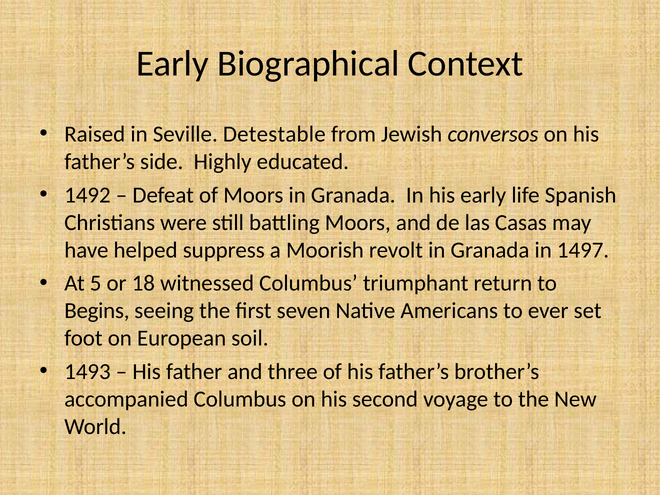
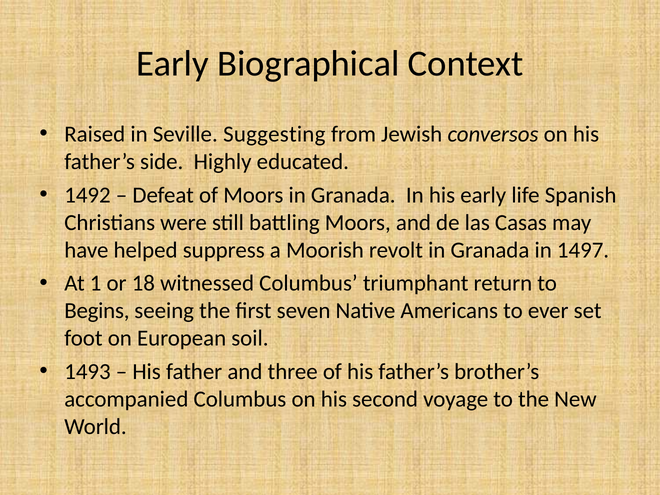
Detestable: Detestable -> Suggesting
5: 5 -> 1
